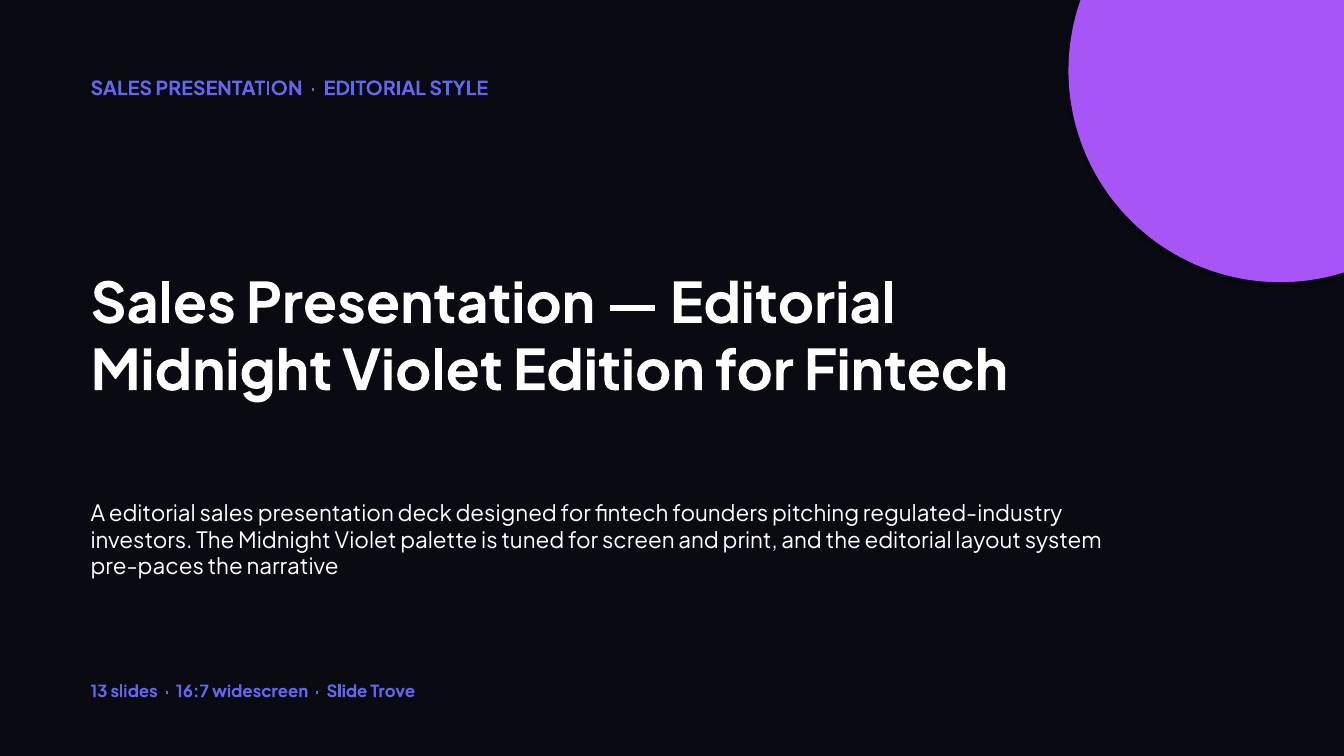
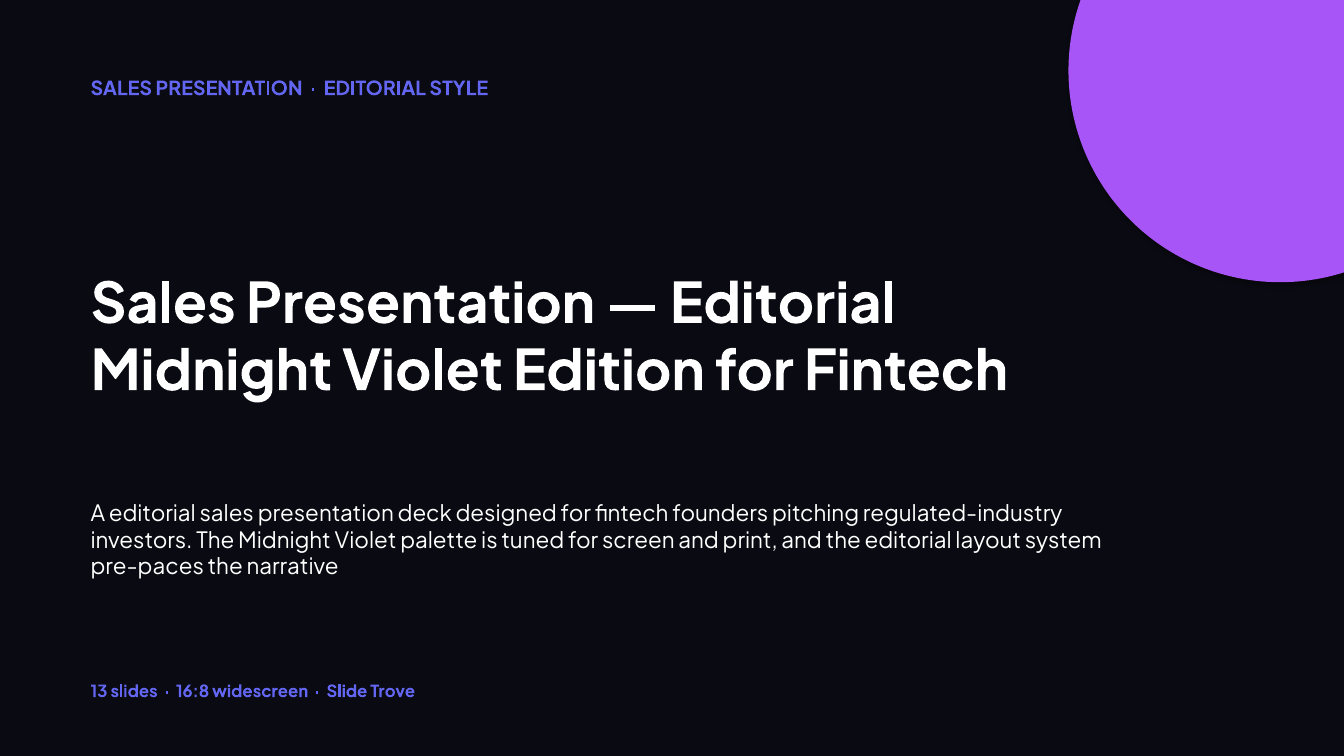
16:7: 16:7 -> 16:8
